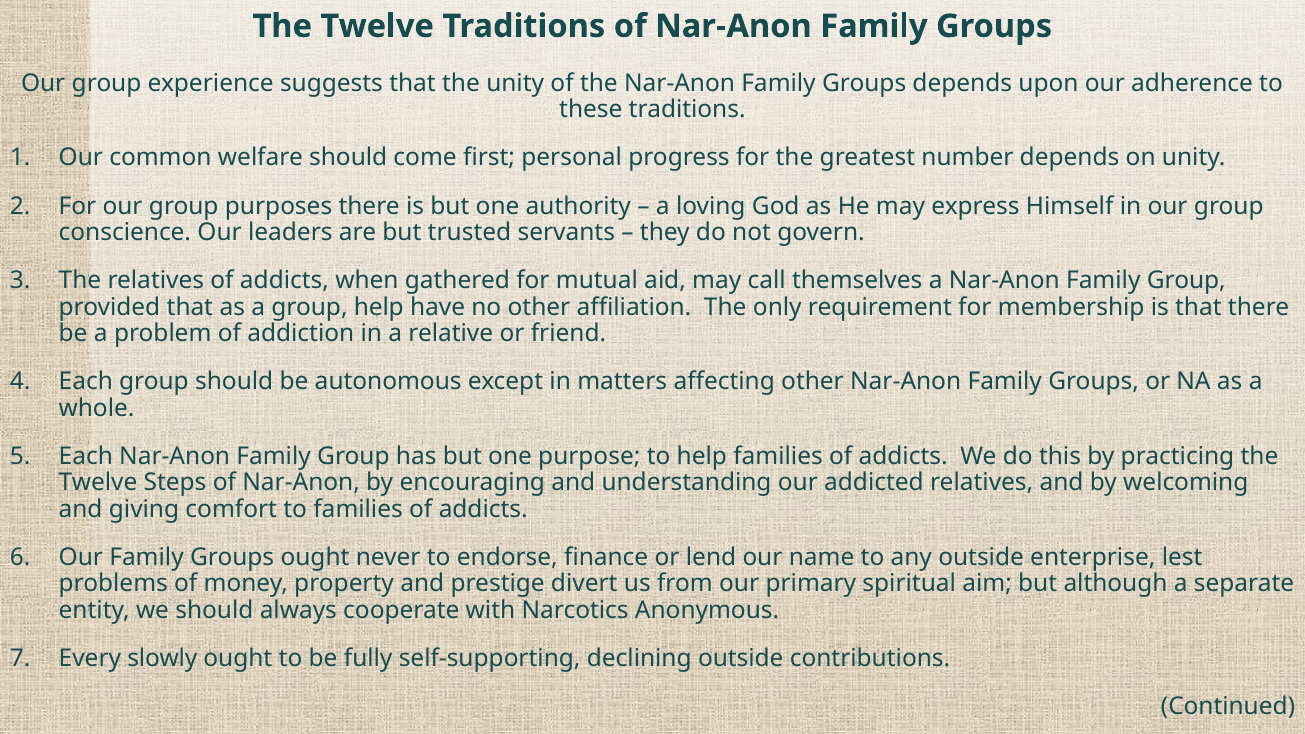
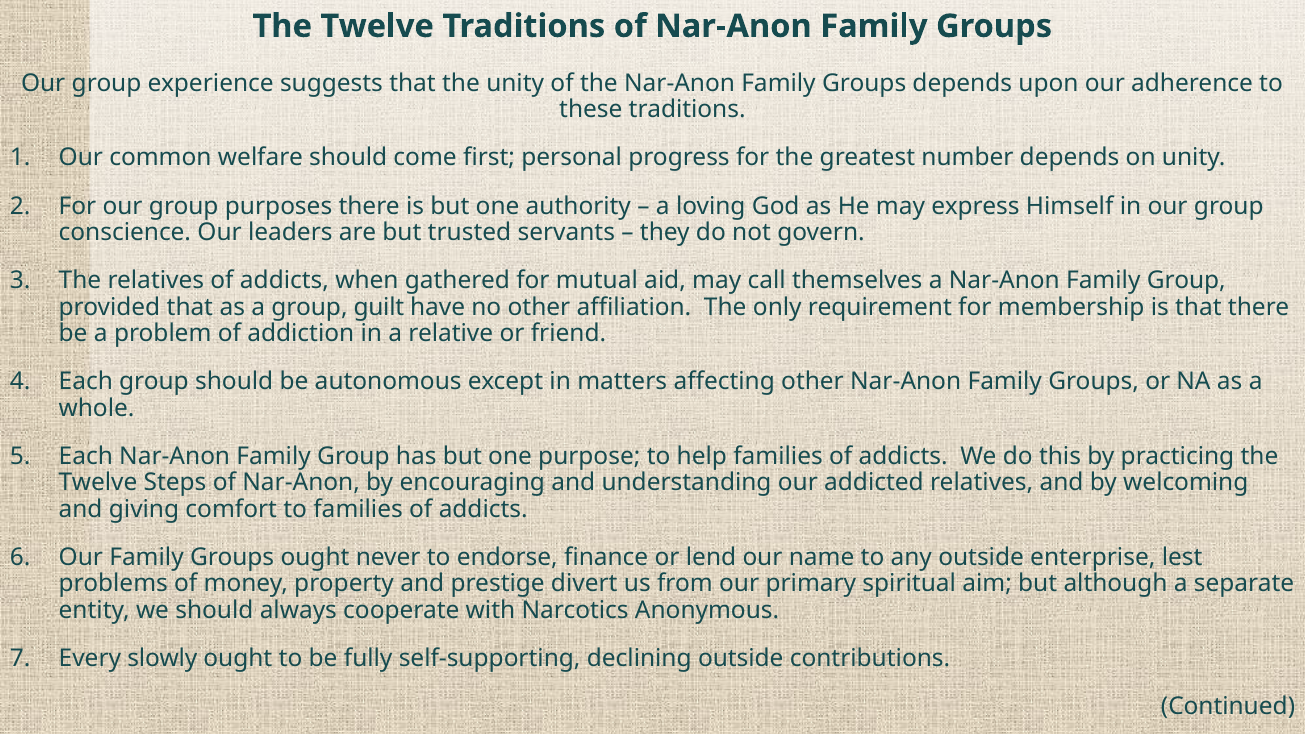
group help: help -> guilt
